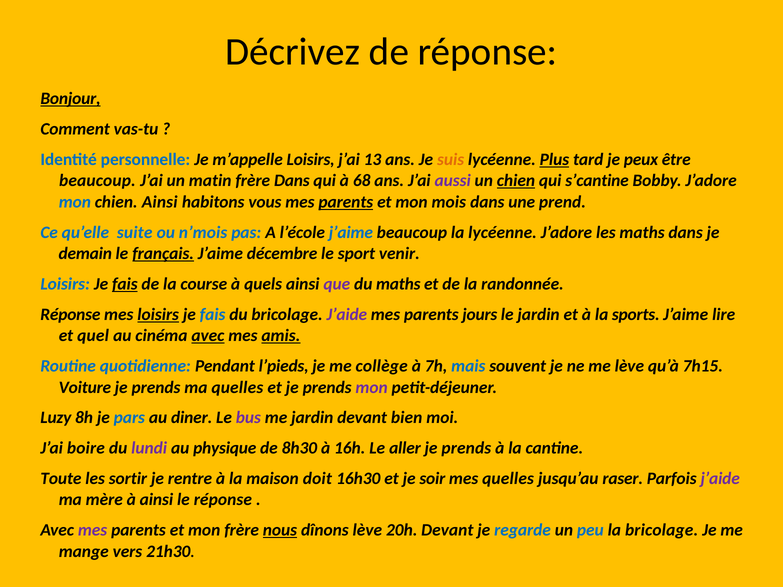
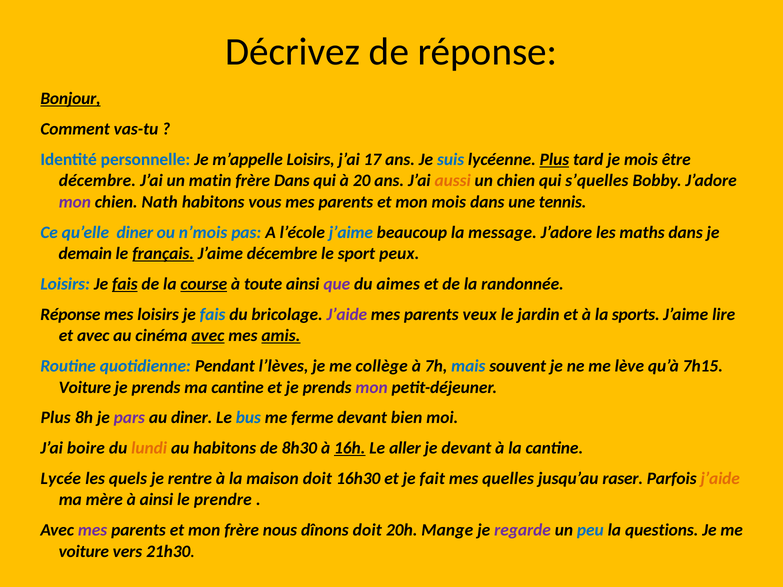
13: 13 -> 17
suis colour: orange -> blue
je peux: peux -> mois
beaucoup at (97, 181): beaucoup -> décembre
68: 68 -> 20
aussi colour: purple -> orange
chien at (516, 181) underline: present -> none
s’cantine: s’cantine -> s’quelles
mon at (75, 202) colour: blue -> purple
chien Ainsi: Ainsi -> Nath
parents at (346, 202) underline: present -> none
prend: prend -> tennis
qu’elle suite: suite -> diner
la lycéenne: lycéenne -> message
venir: venir -> peux
course underline: none -> present
quels: quels -> toute
du maths: maths -> aimes
loisirs at (158, 315) underline: present -> none
jours: jours -> veux
et quel: quel -> avec
l’pieds: l’pieds -> l’lèves
ma quelles: quelles -> cantine
Luzy at (56, 418): Luzy -> Plus
pars colour: blue -> purple
bus colour: purple -> blue
me jardin: jardin -> ferme
lundi colour: purple -> orange
au physique: physique -> habitons
16h underline: none -> present
prends at (466, 448): prends -> devant
Toute: Toute -> Lycée
sortir: sortir -> quels
soir: soir -> fait
j’aide at (720, 479) colour: purple -> orange
le réponse: réponse -> prendre
nous underline: present -> none
dînons lève: lève -> doit
20h Devant: Devant -> Mange
regarde colour: blue -> purple
la bricolage: bricolage -> questions
mange at (84, 552): mange -> voiture
